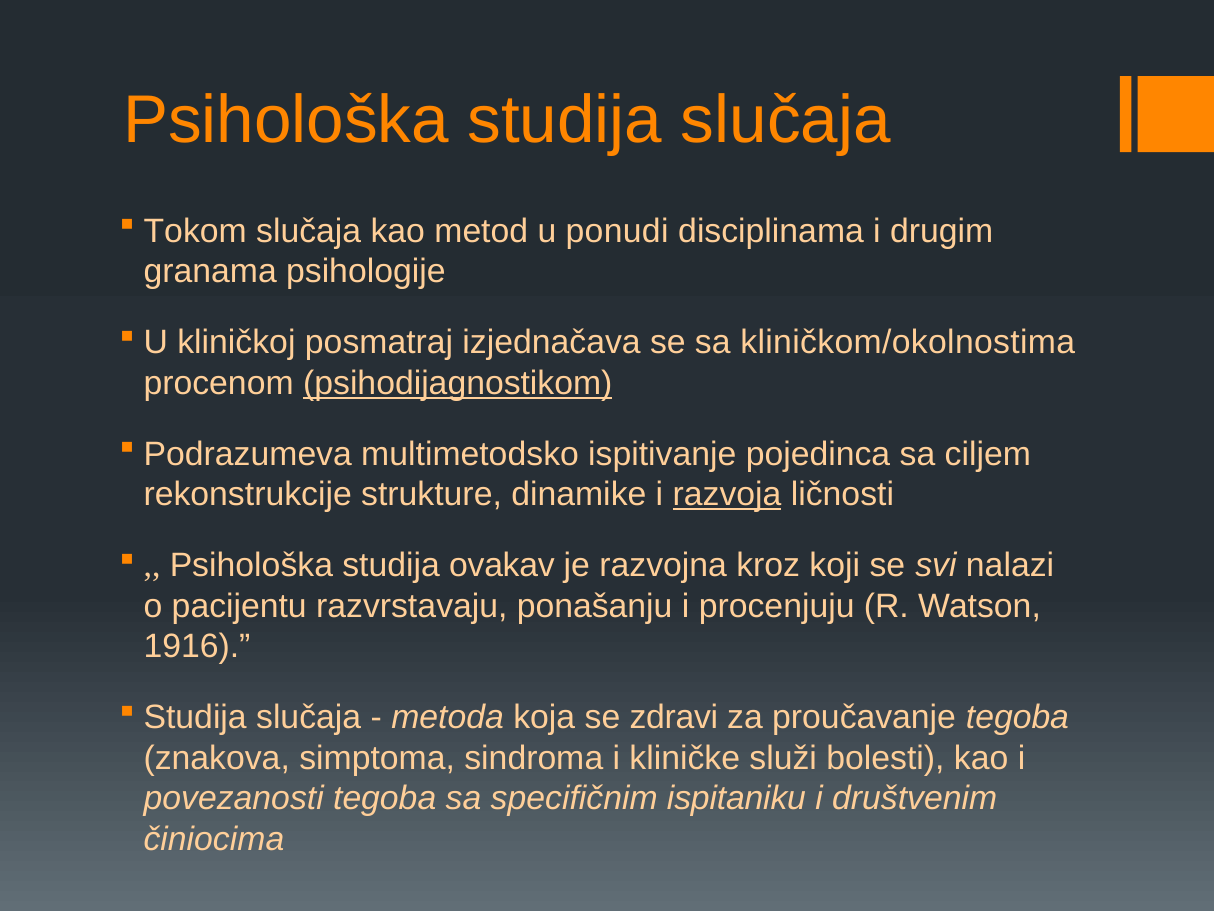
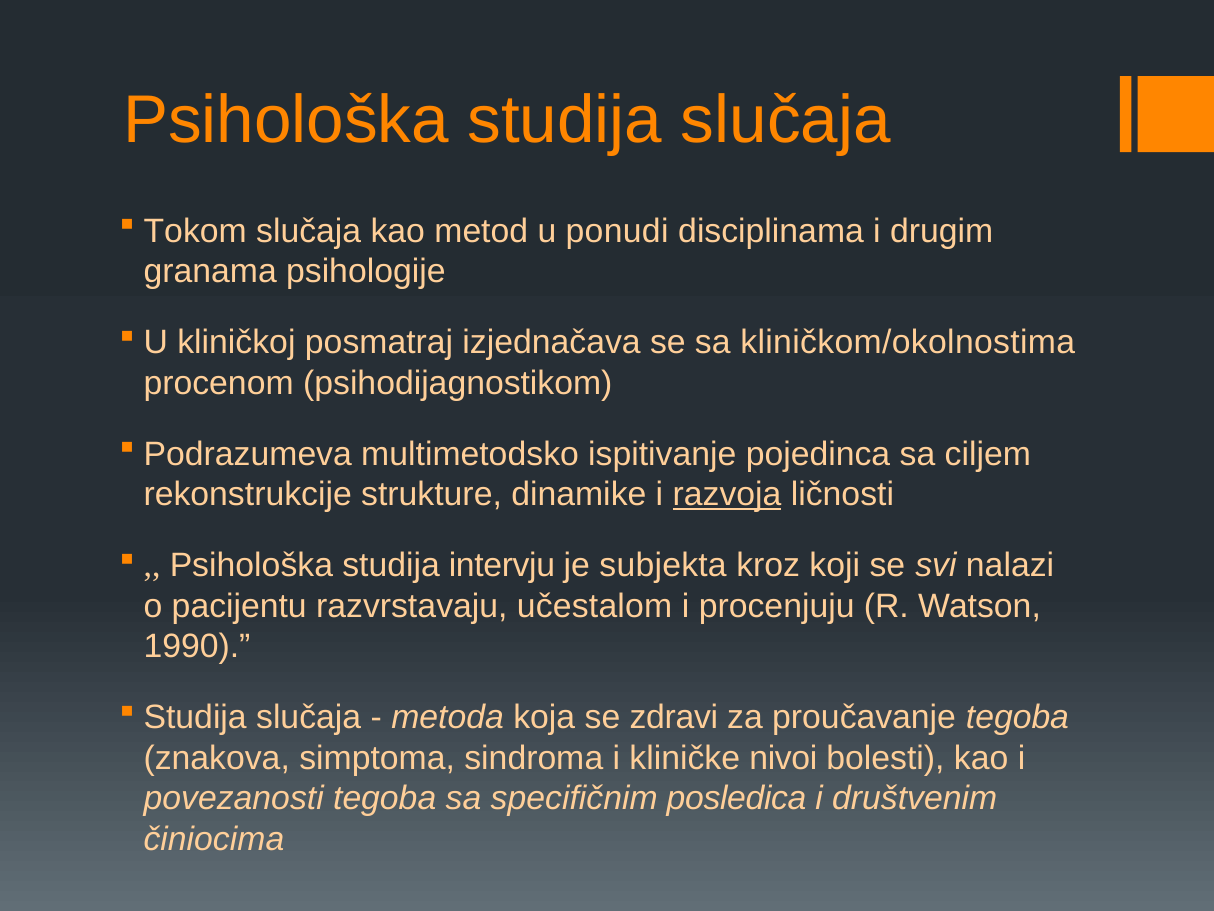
psihodijagnostikom underline: present -> none
ovakav: ovakav -> intervju
razvojna: razvojna -> subjekta
ponašanju: ponašanju -> učestalom
1916: 1916 -> 1990
služi: služi -> nivoi
ispitaniku: ispitaniku -> posledica
